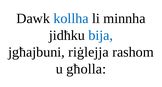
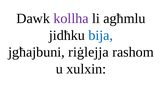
kollha colour: blue -> purple
minnha: minnha -> agħmlu
għolla: għolla -> xulxin
